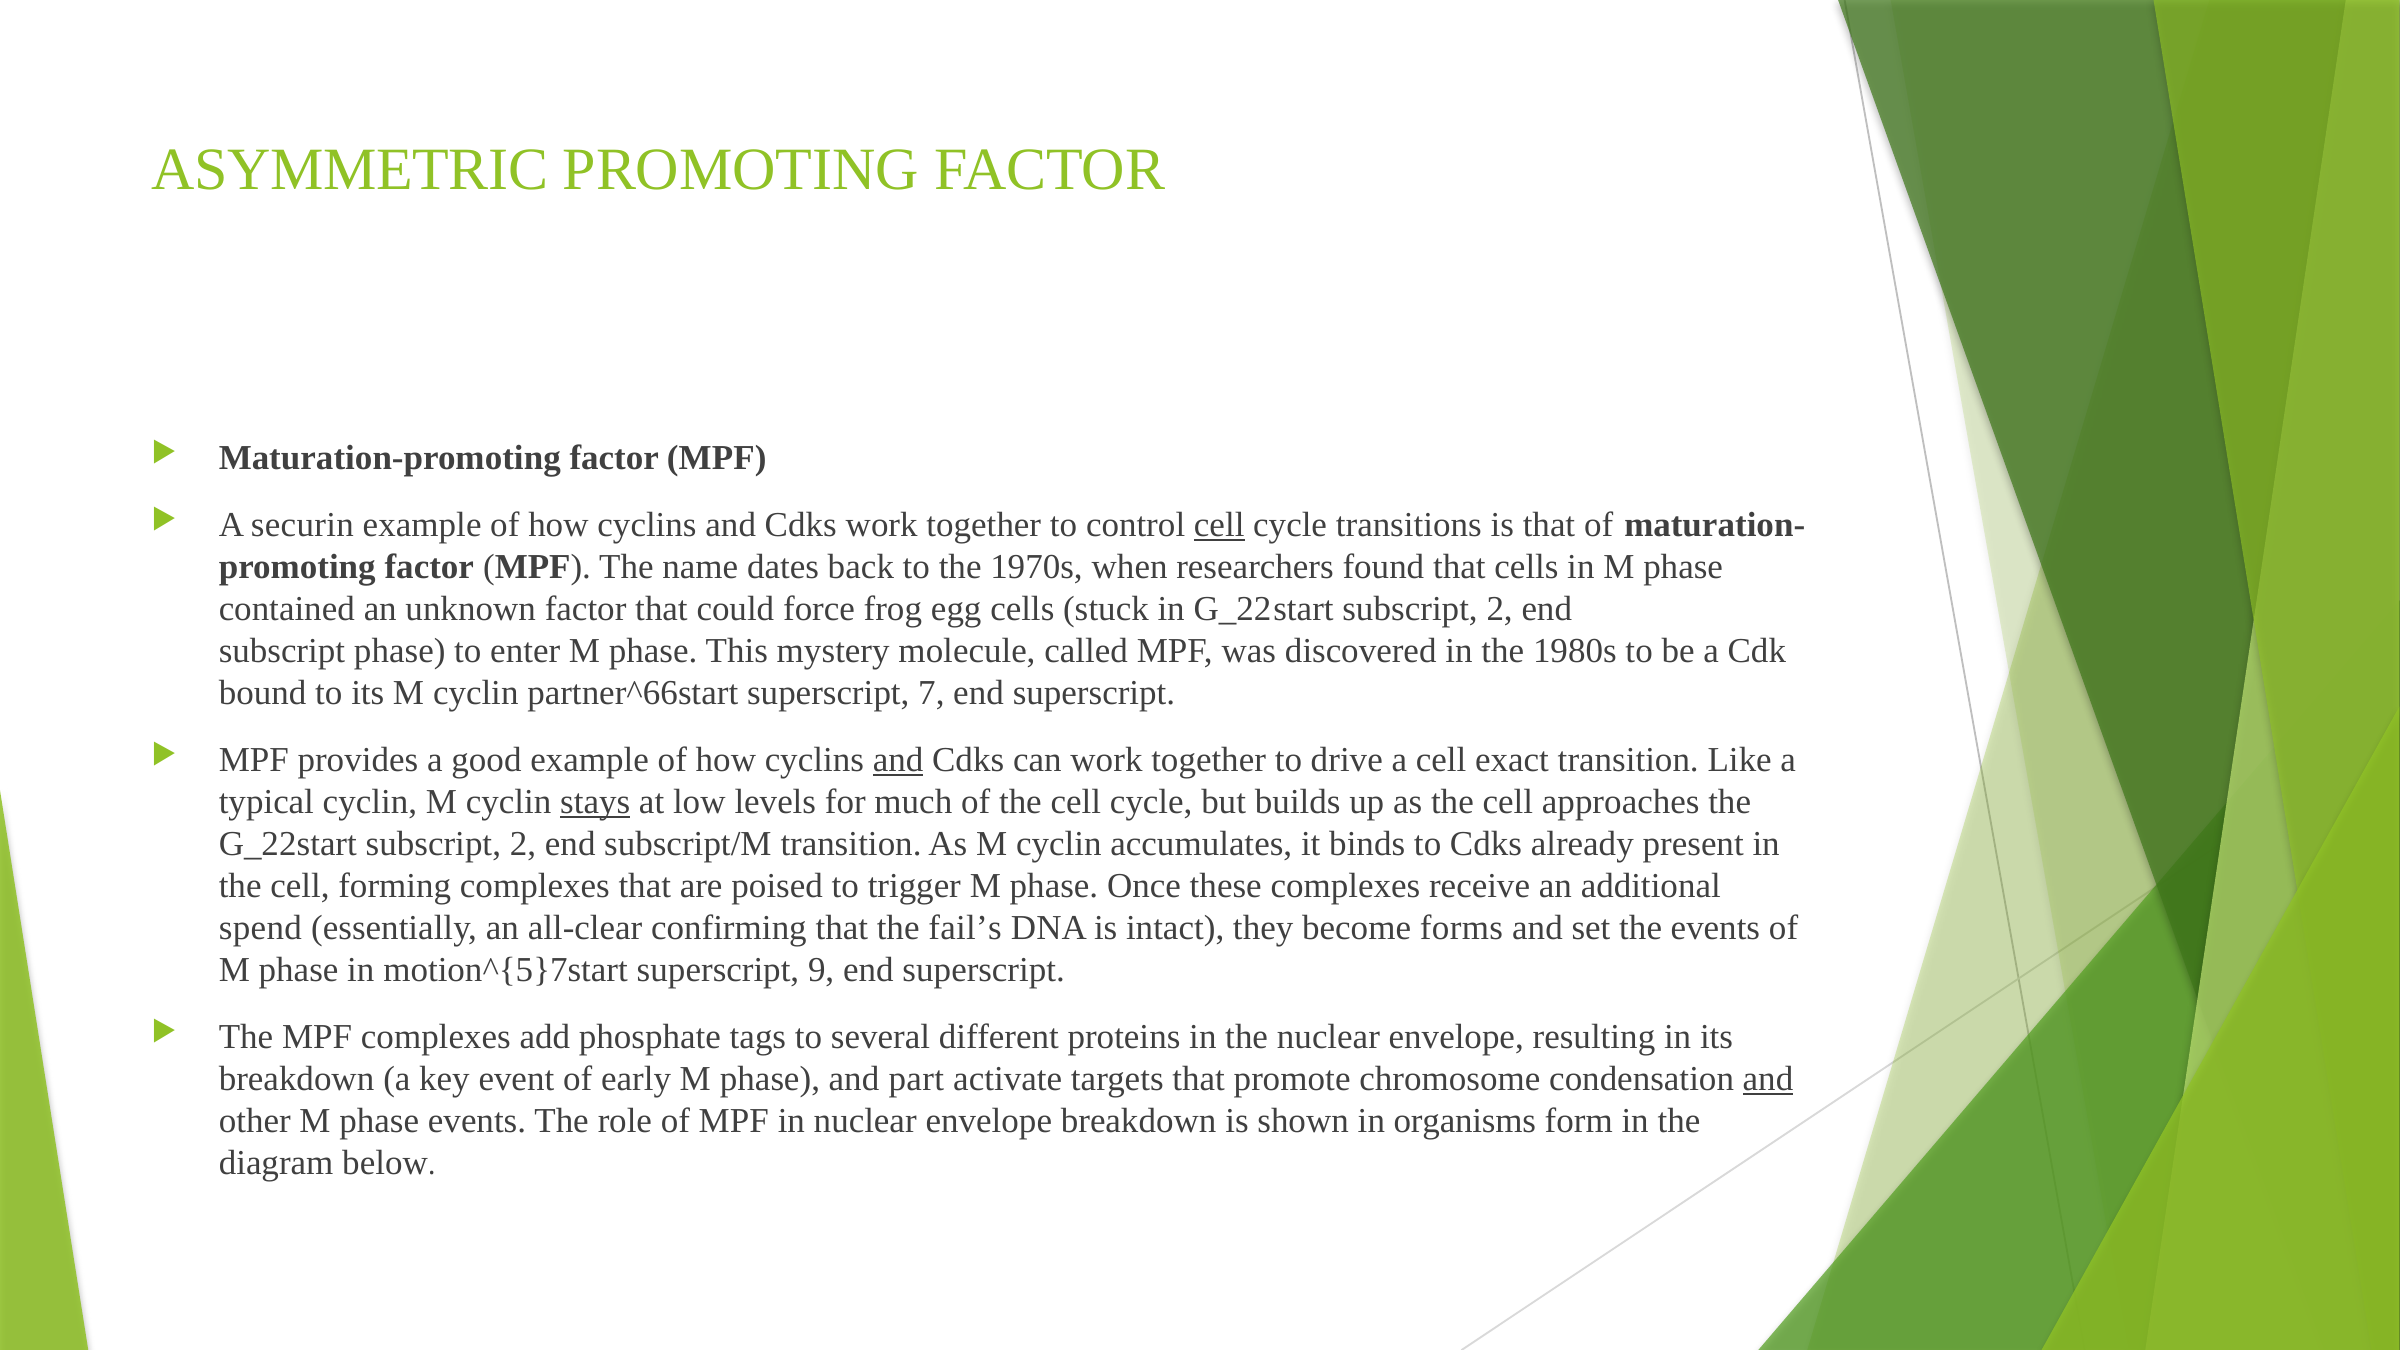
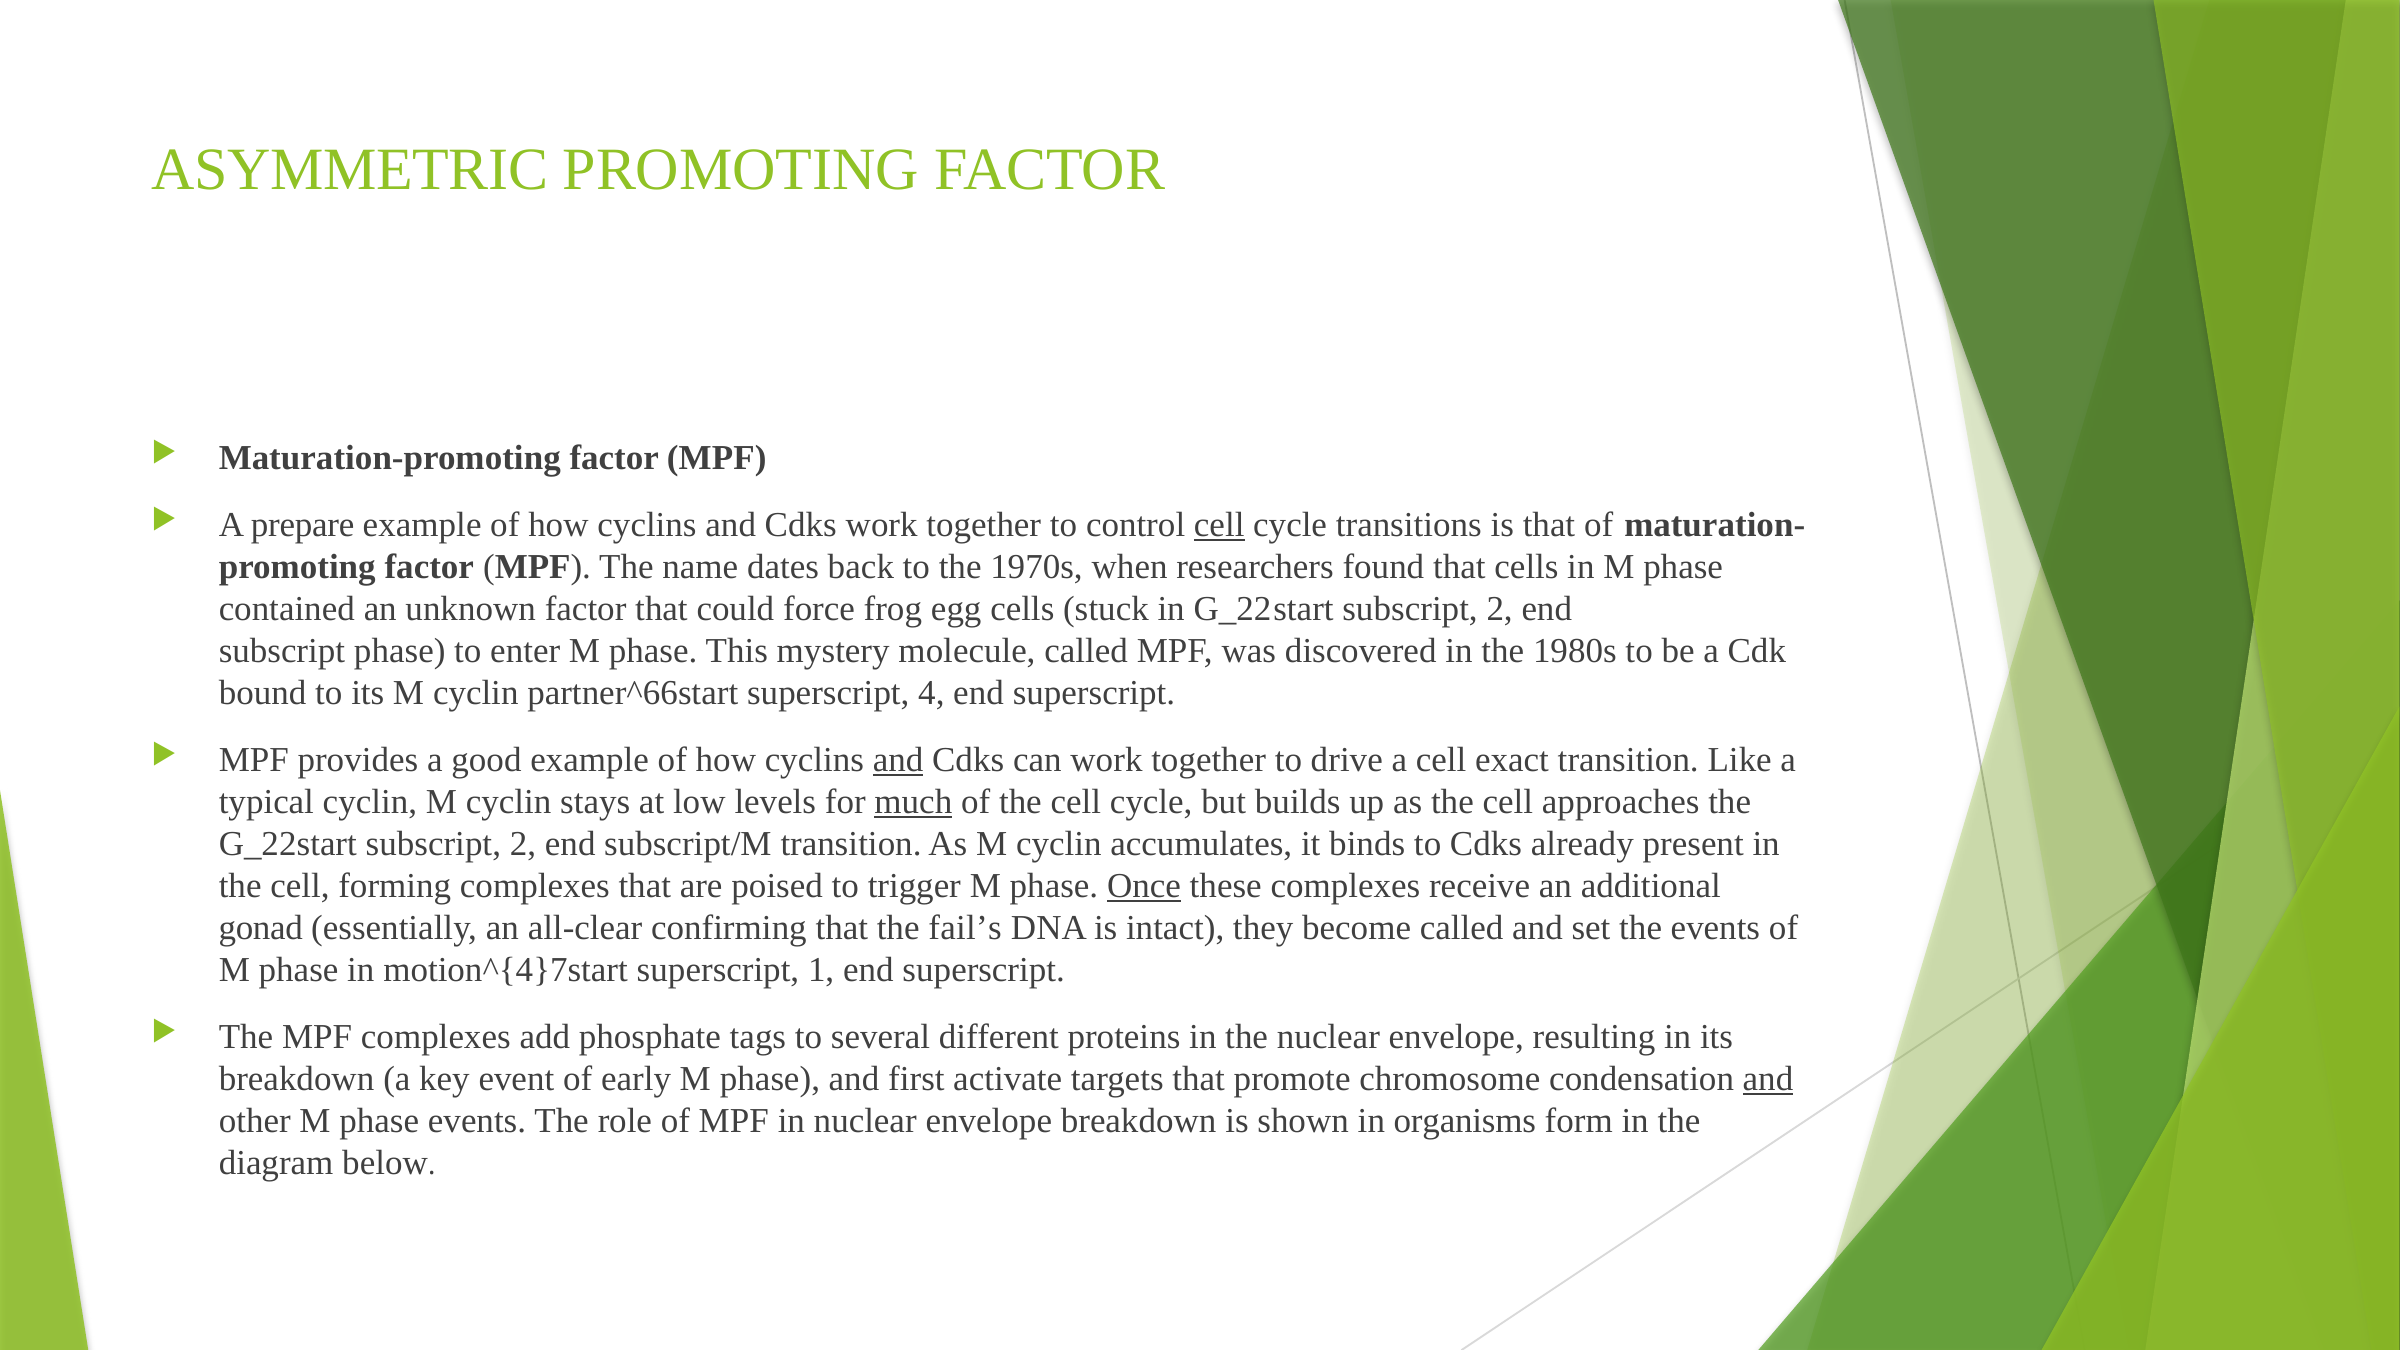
securin: securin -> prepare
7: 7 -> 4
stays underline: present -> none
much underline: none -> present
Once underline: none -> present
spend: spend -> gonad
become forms: forms -> called
motion^{5}7start: motion^{5}7start -> motion^{4}7start
9: 9 -> 1
part: part -> first
